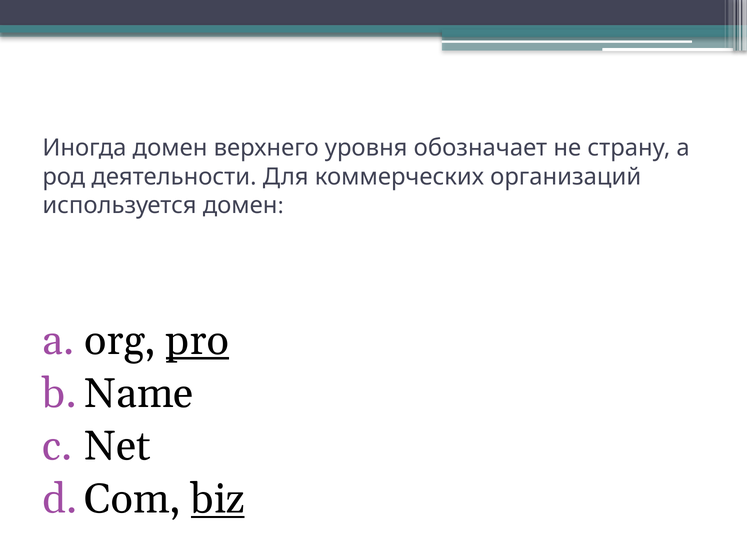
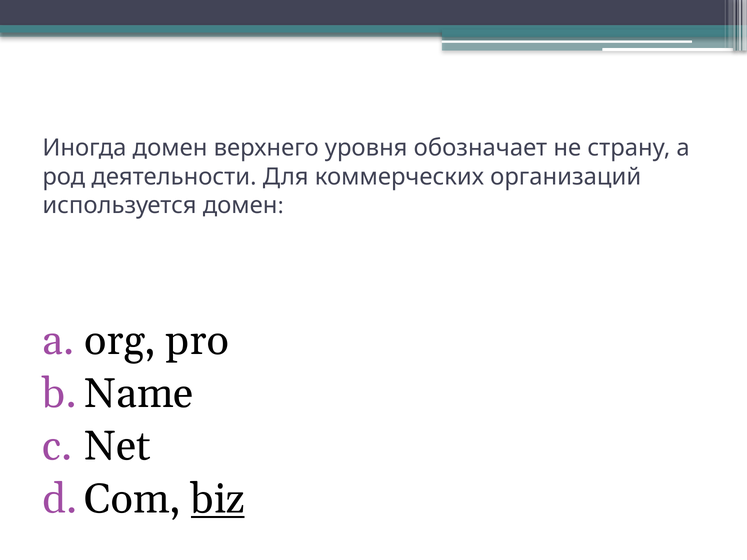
pro underline: present -> none
